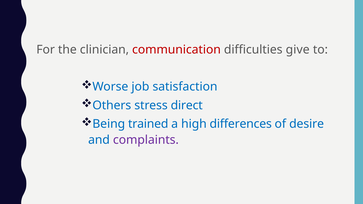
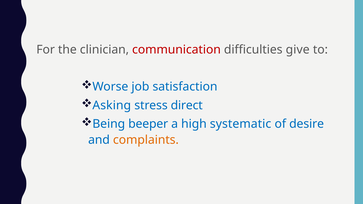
Others: Others -> Asking
trained: trained -> beeper
differences: differences -> systematic
complaints colour: purple -> orange
